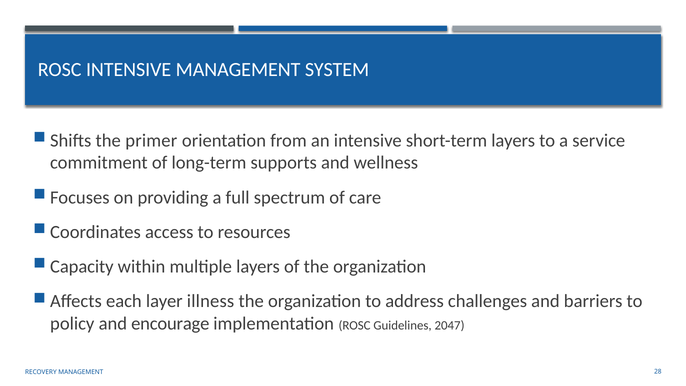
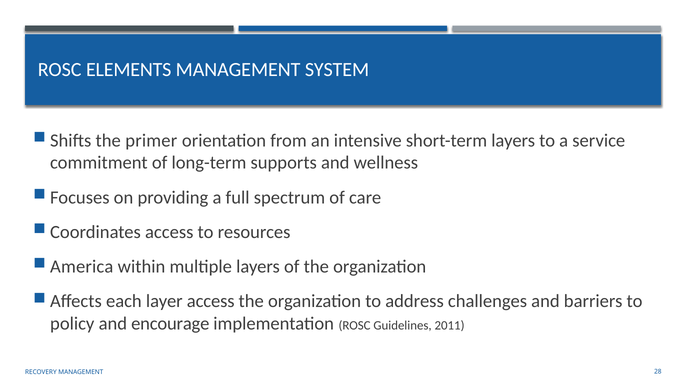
ROSC INTENSIVE: INTENSIVE -> ELEMENTS
Capacity: Capacity -> America
layer illness: illness -> access
2047: 2047 -> 2011
